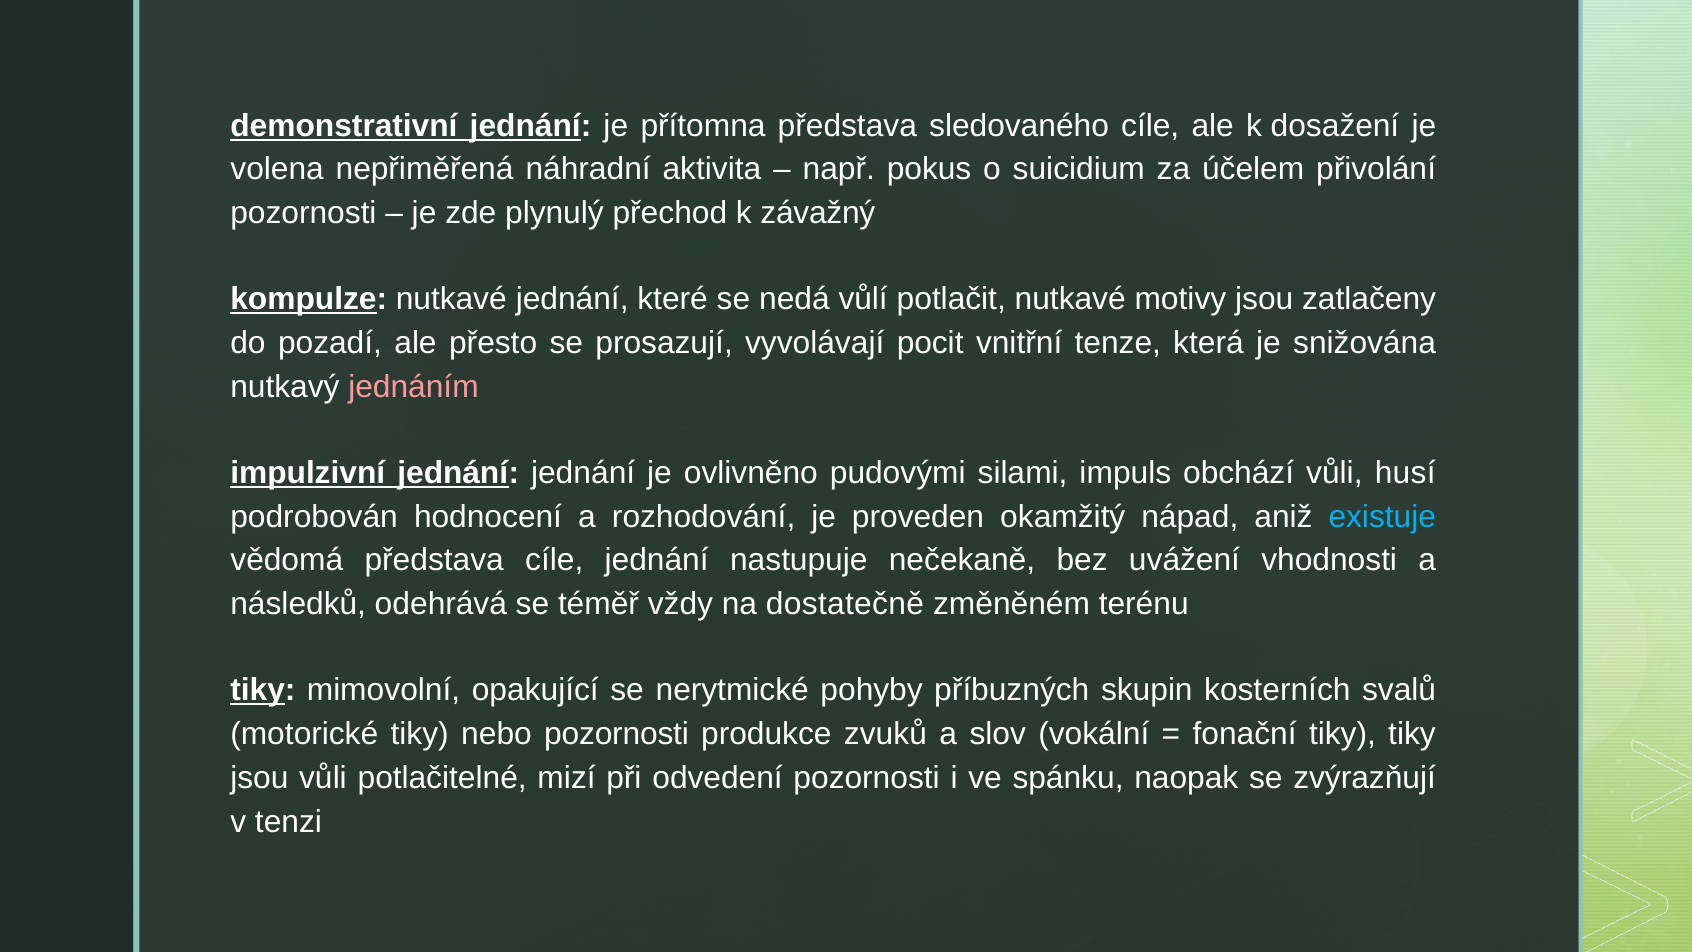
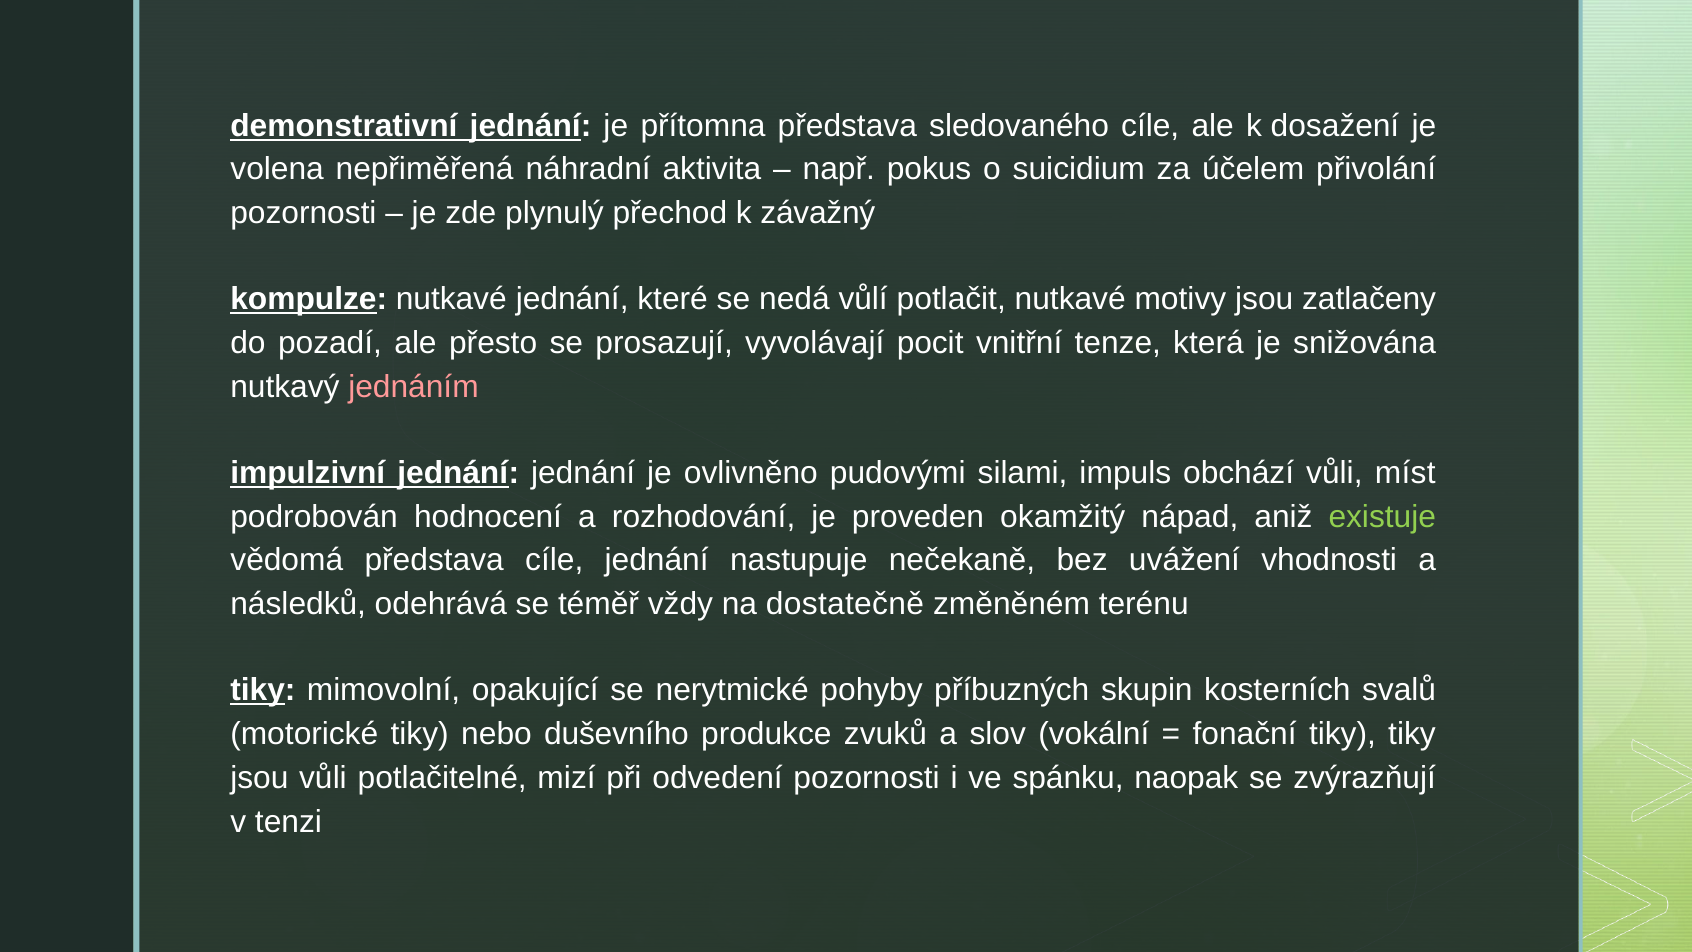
husí: husí -> míst
existuje colour: light blue -> light green
nebo pozornosti: pozornosti -> duševního
